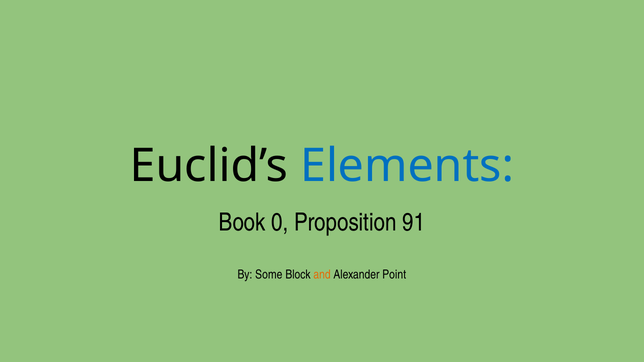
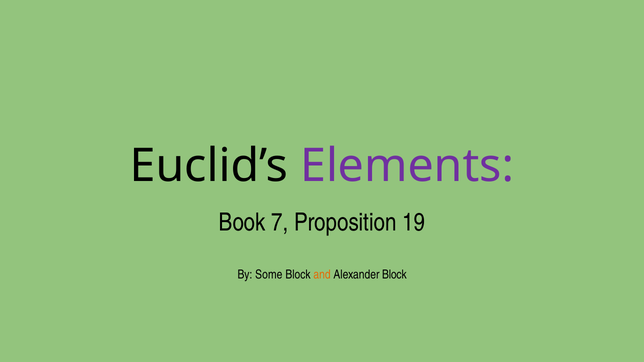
Elements colour: blue -> purple
0: 0 -> 7
91: 91 -> 19
Alexander Point: Point -> Block
